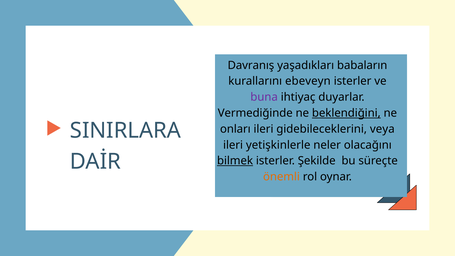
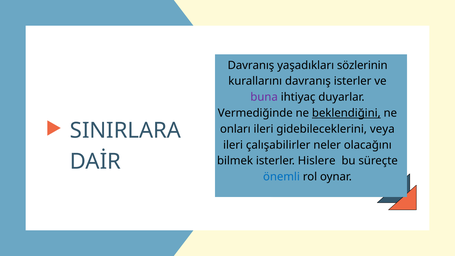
babaların: babaların -> sözlerinin
kurallarını ebeveyn: ebeveyn -> davranış
yetişkinlerle: yetişkinlerle -> çalışabilirler
bilmek underline: present -> none
Şekilde: Şekilde -> Hislere
önemli colour: orange -> blue
